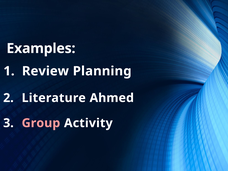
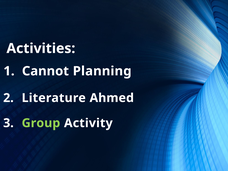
Examples: Examples -> Activities
Review: Review -> Cannot
Group colour: pink -> light green
